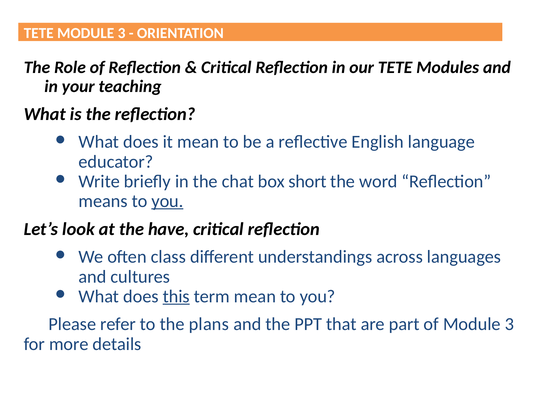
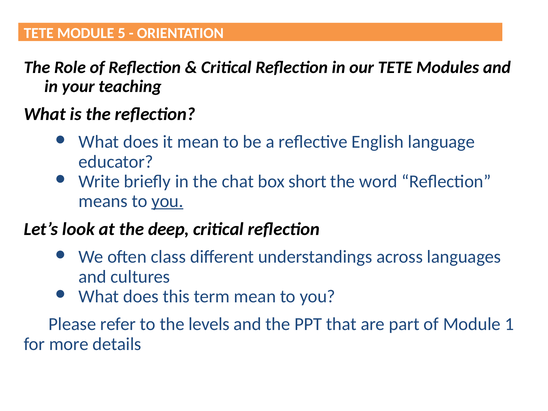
TETE MODULE 3: 3 -> 5
have: have -> deep
this underline: present -> none
plans: plans -> levels
of Module 3: 3 -> 1
